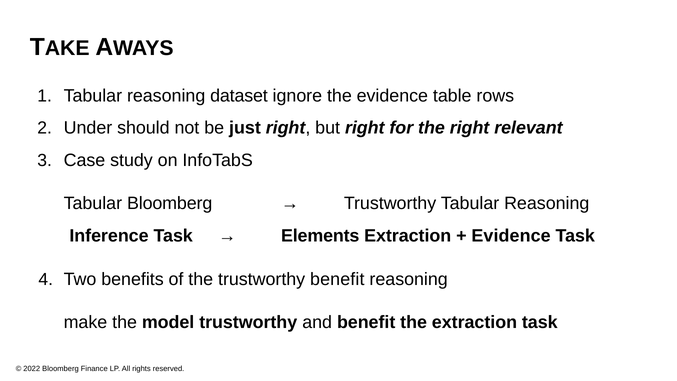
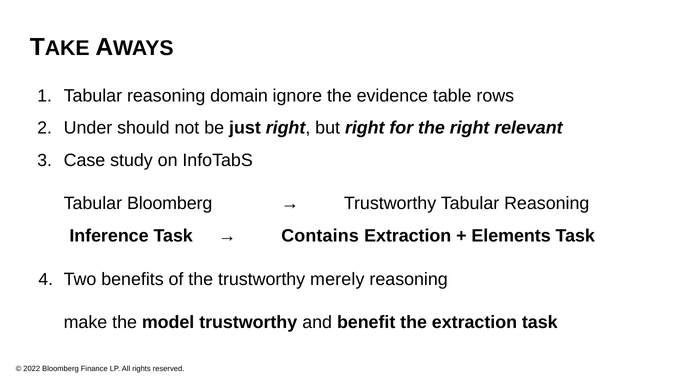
dataset: dataset -> domain
Elements: Elements -> Contains
Evidence at (511, 236): Evidence -> Elements
trustworthy benefit: benefit -> merely
